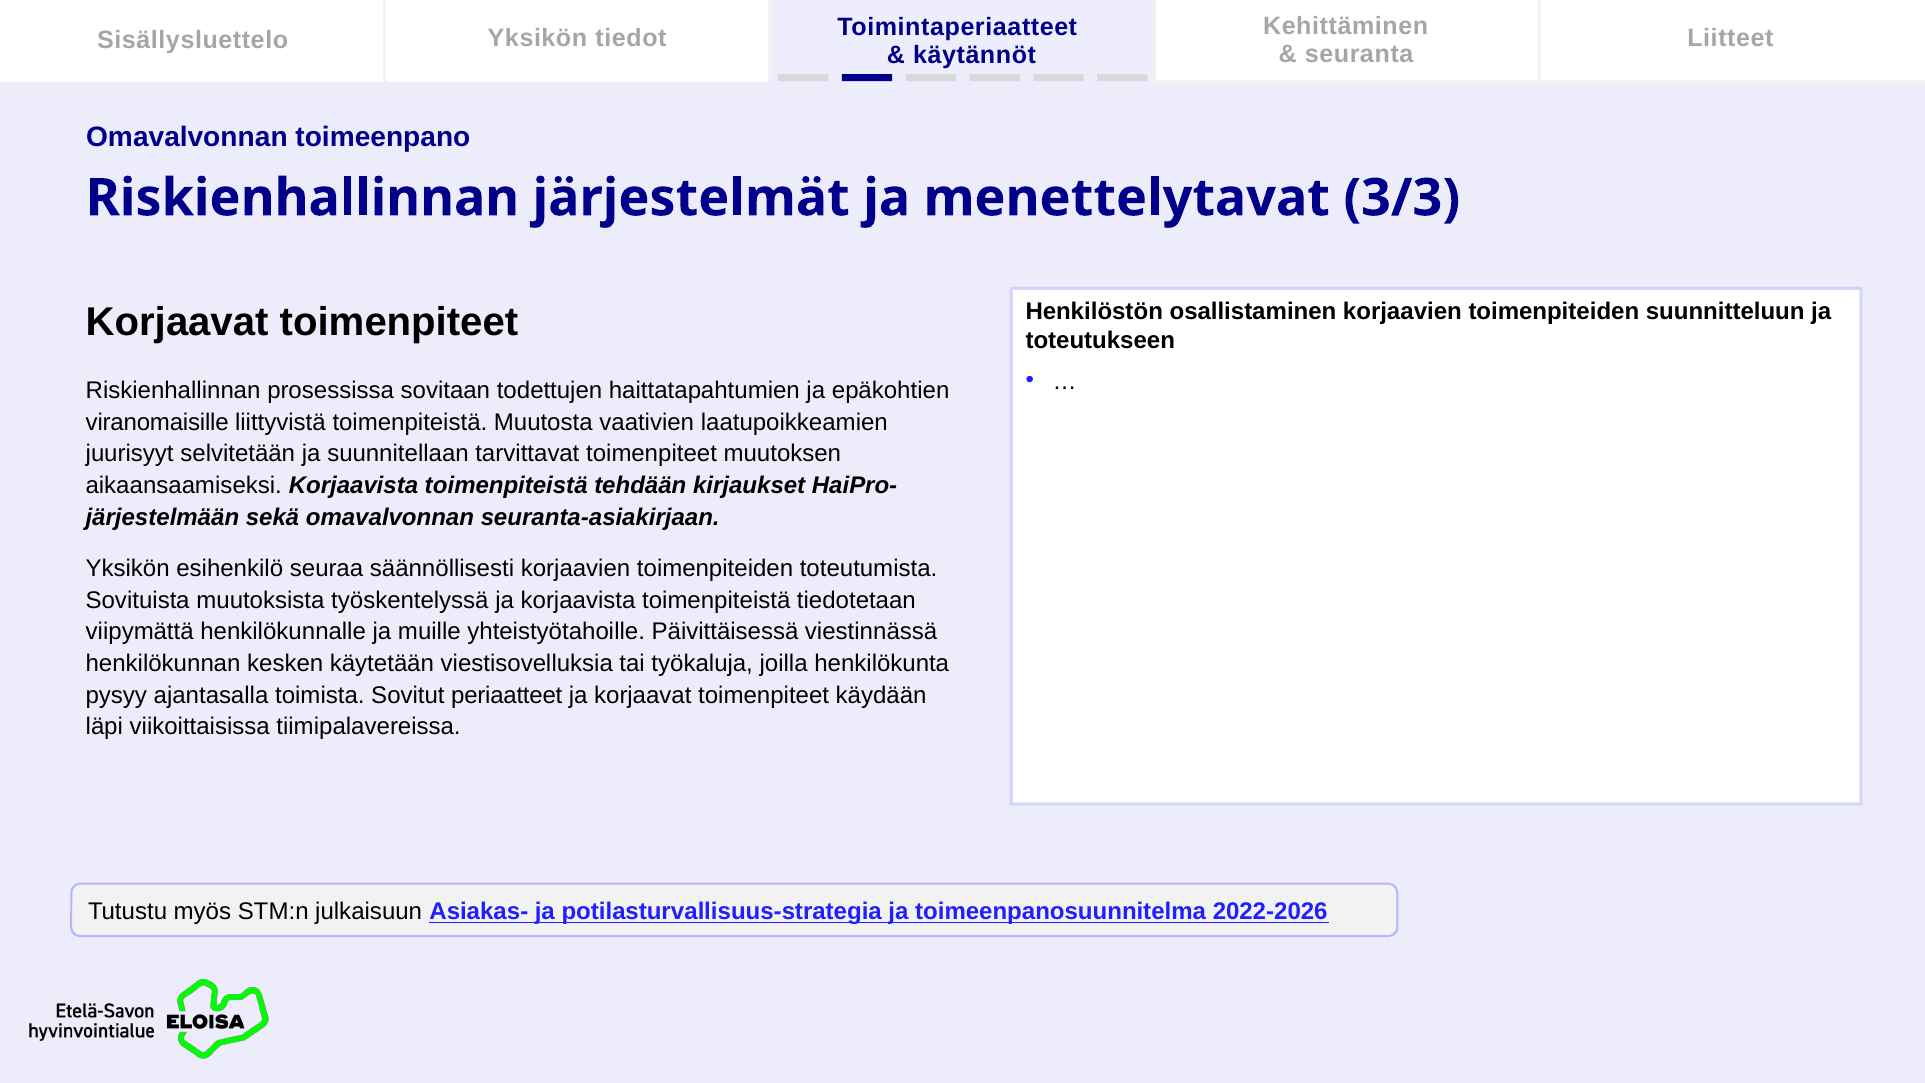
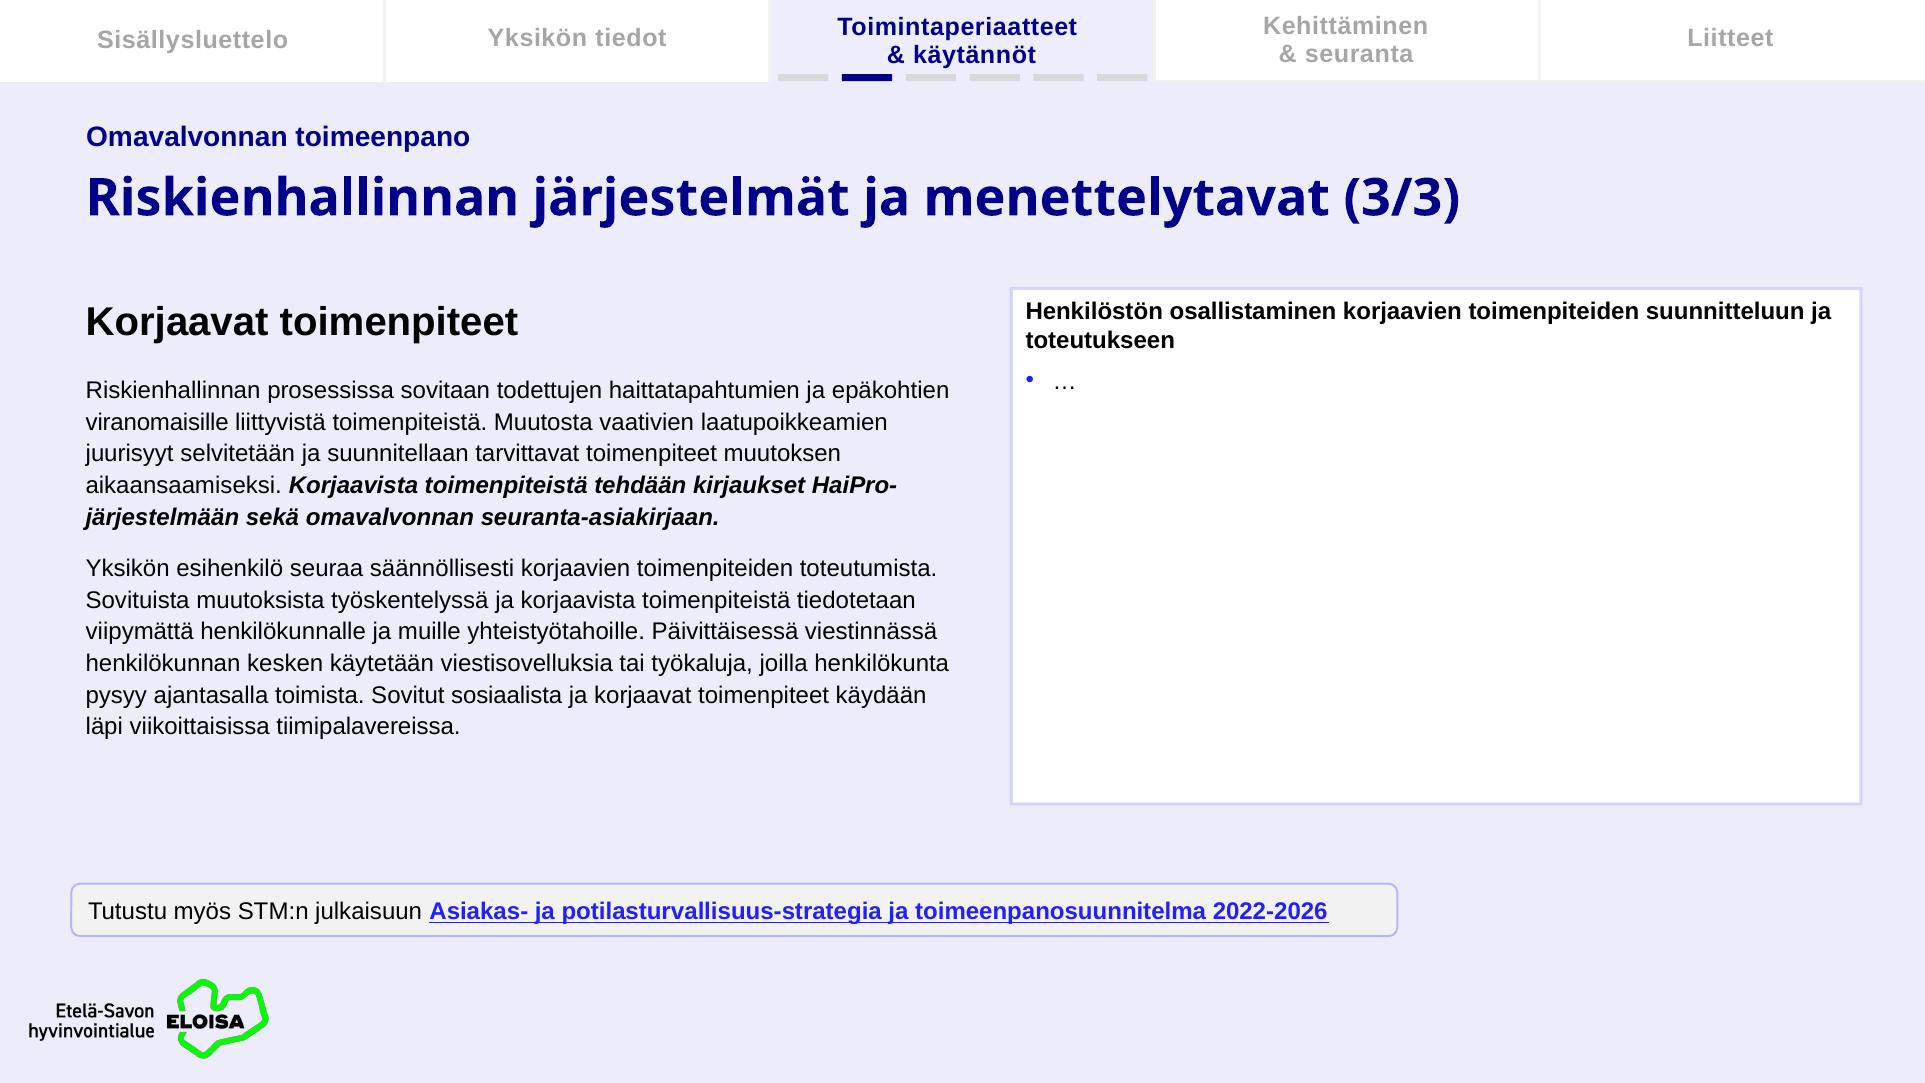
periaatteet: periaatteet -> sosiaalista
